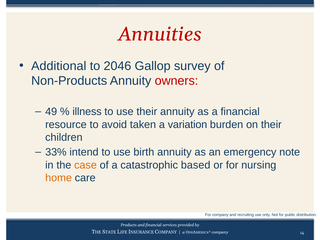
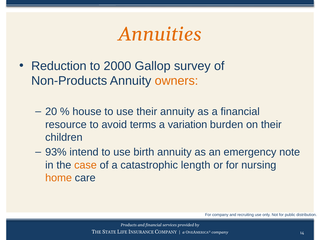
Annuities colour: red -> orange
Additional: Additional -> Reduction
2046: 2046 -> 2000
owners colour: red -> orange
49: 49 -> 20
illness: illness -> house
taken: taken -> terms
33%: 33% -> 93%
based: based -> length
